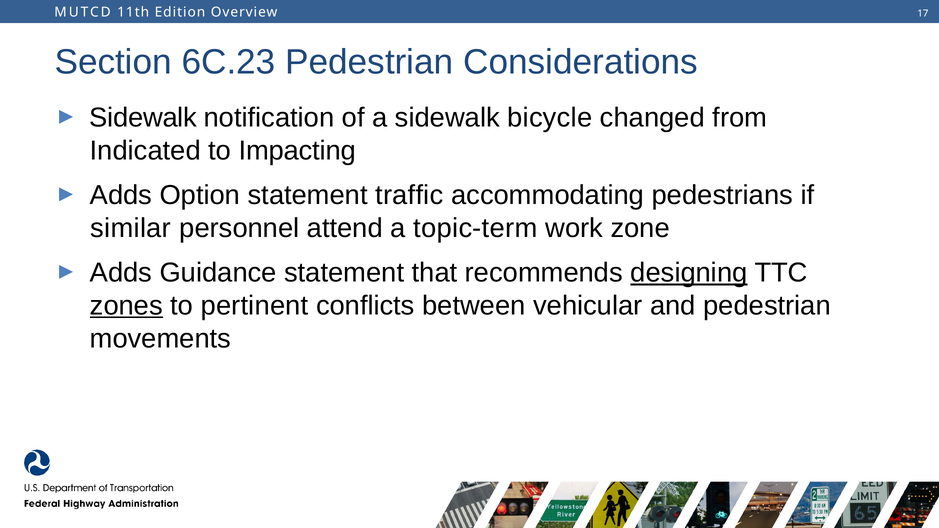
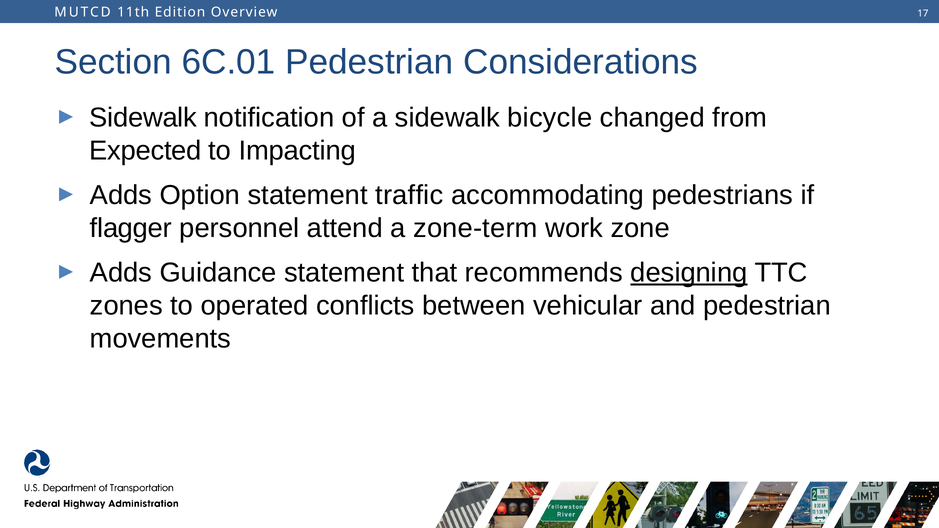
6C.23: 6C.23 -> 6C.01
Indicated: Indicated -> Expected
similar: similar -> flagger
topic-term: topic-term -> zone-term
zones underline: present -> none
pertinent: pertinent -> operated
